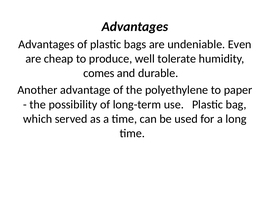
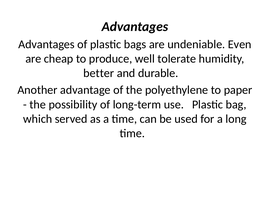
comes: comes -> better
